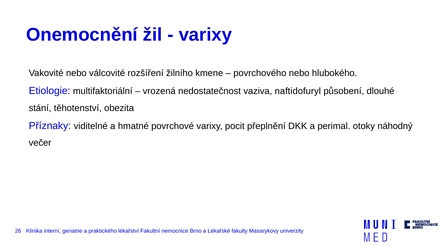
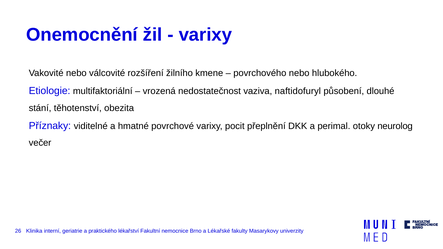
náhodný: náhodný -> neurolog
